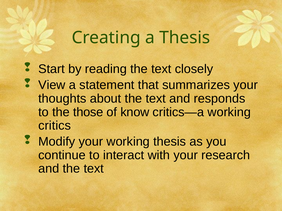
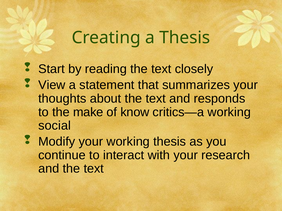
those: those -> make
critics: critics -> social
